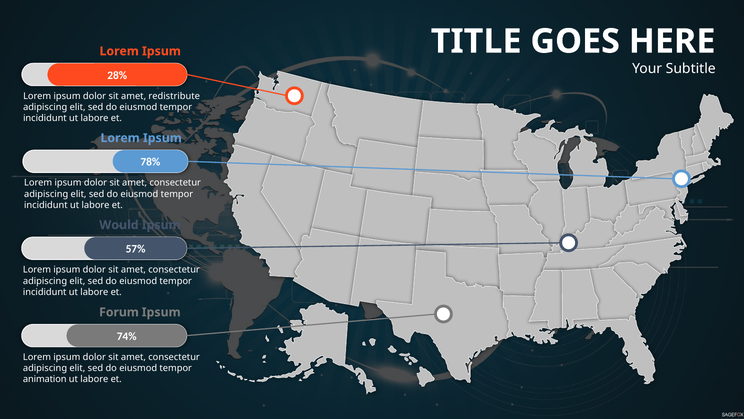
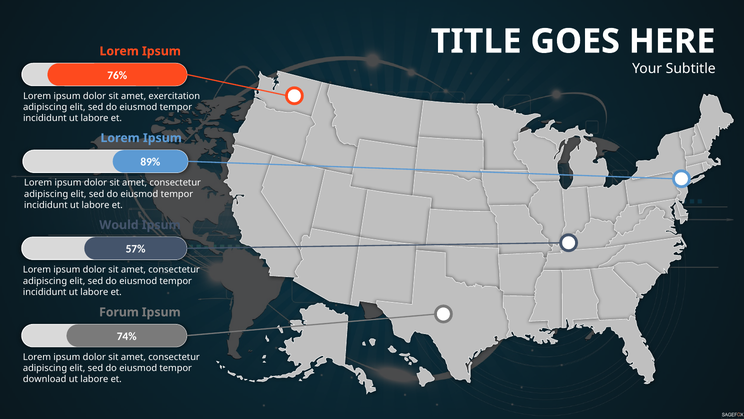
28%: 28% -> 76%
redistribute: redistribute -> exercitation
78%: 78% -> 89%
animation: animation -> download
